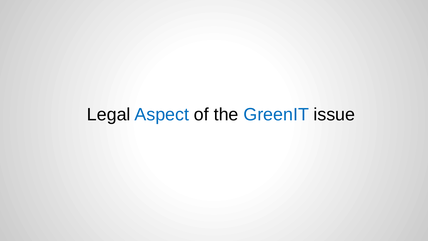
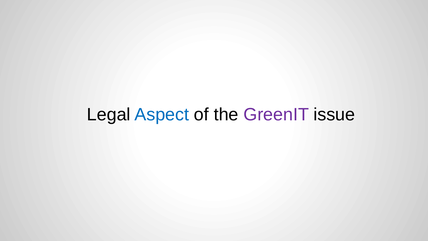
GreenIT colour: blue -> purple
